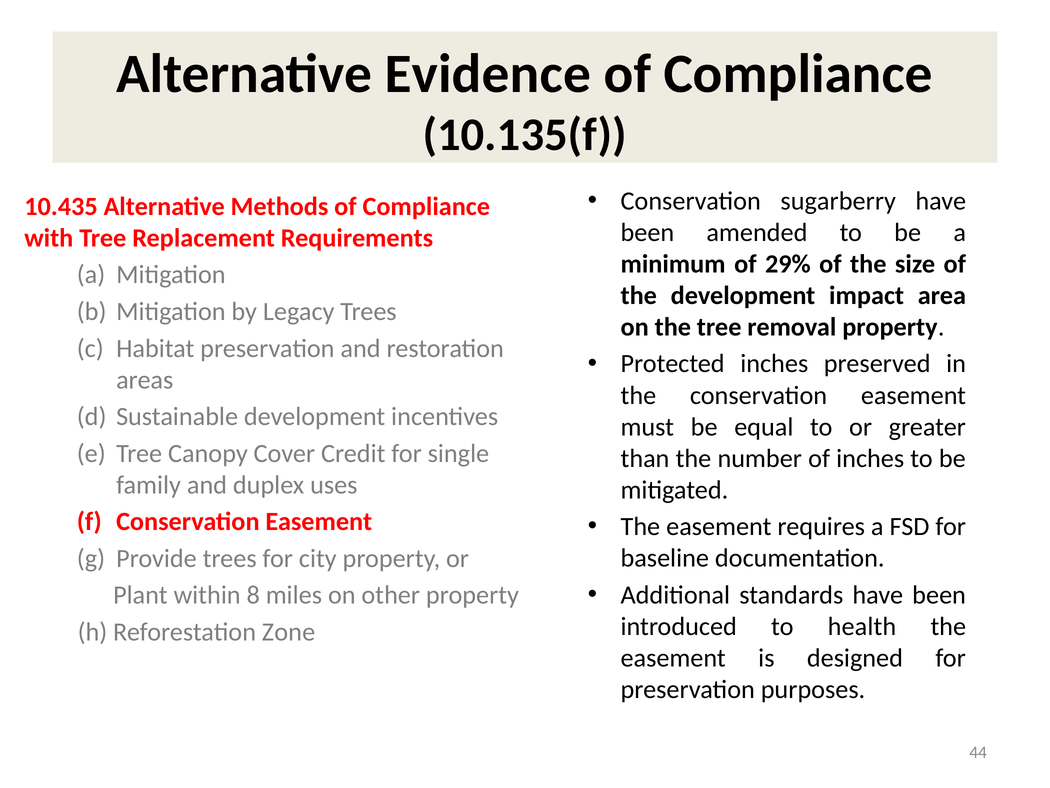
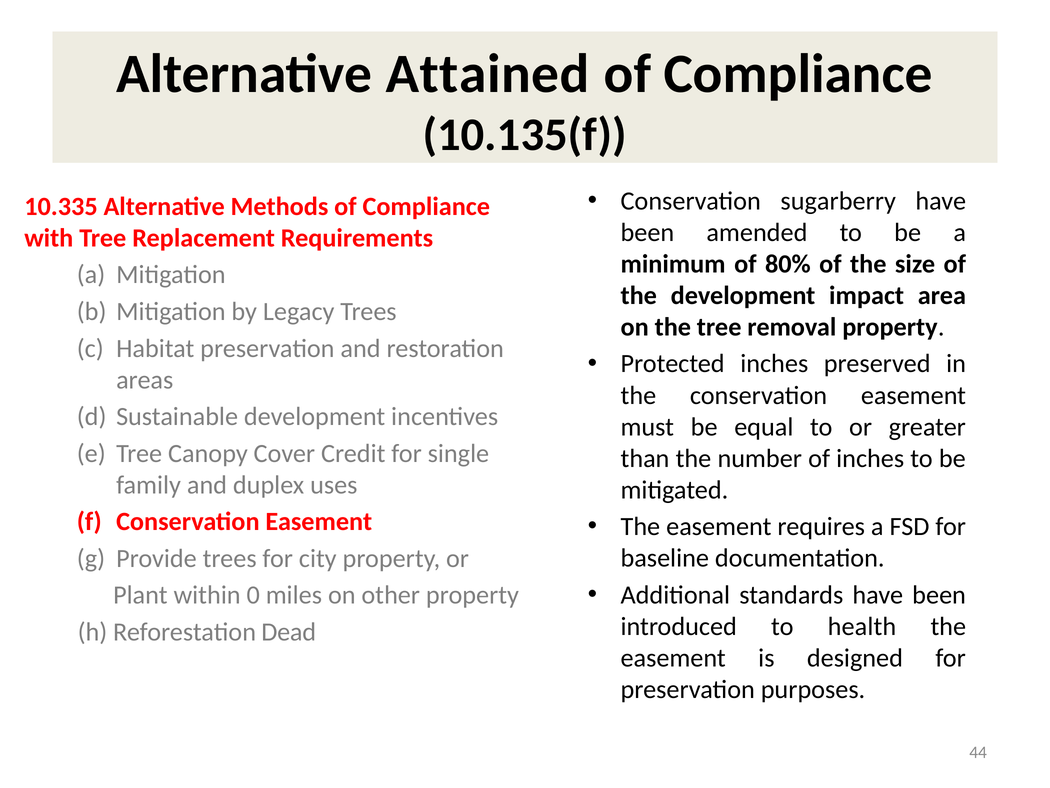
Evidence: Evidence -> Attained
10.435: 10.435 -> 10.335
29%: 29% -> 80%
8: 8 -> 0
Zone: Zone -> Dead
